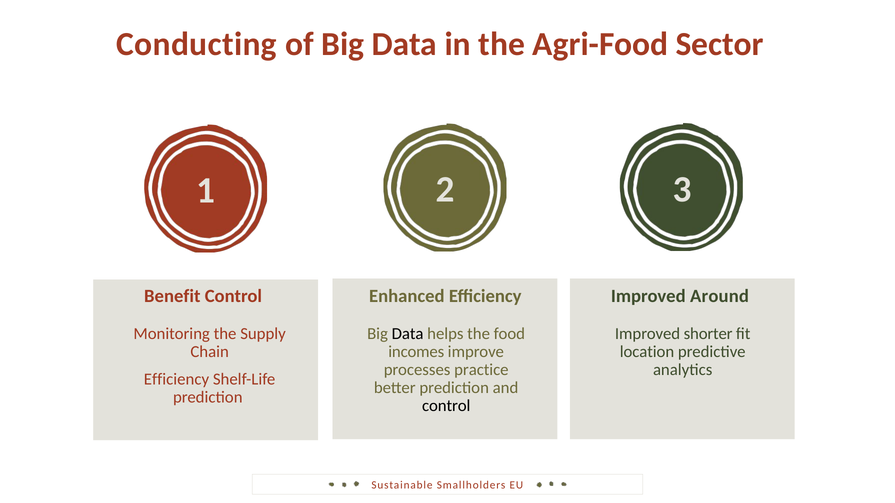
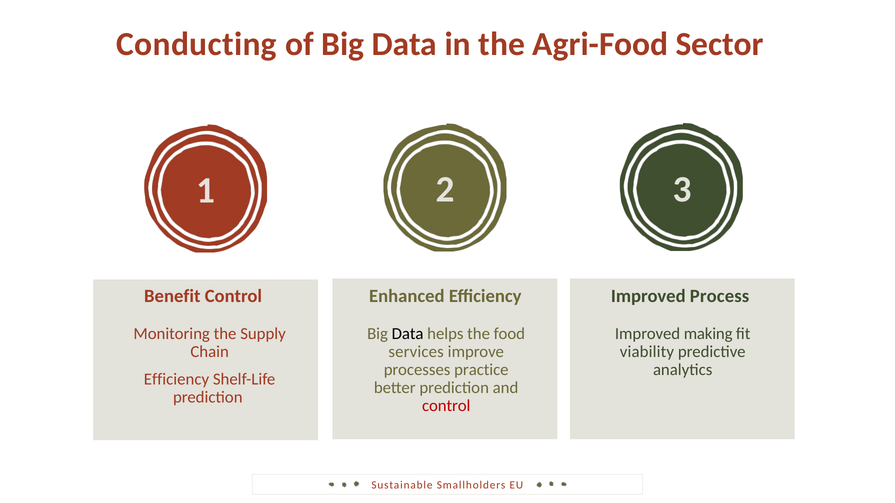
Around: Around -> Process
shorter: shorter -> making
incomes: incomes -> services
location: location -> viability
control at (446, 406) colour: black -> red
